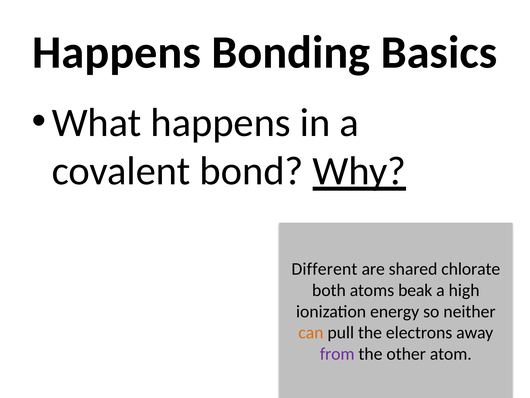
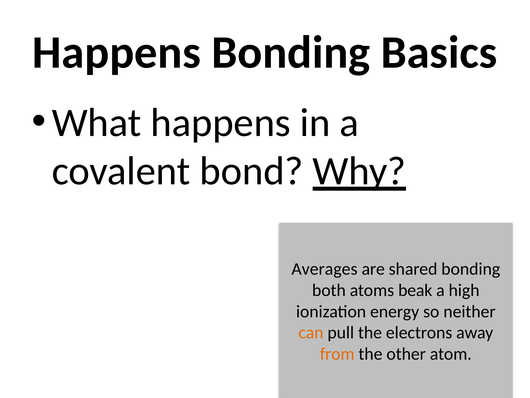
Different: Different -> Averages
shared chlorate: chlorate -> bonding
from colour: purple -> orange
